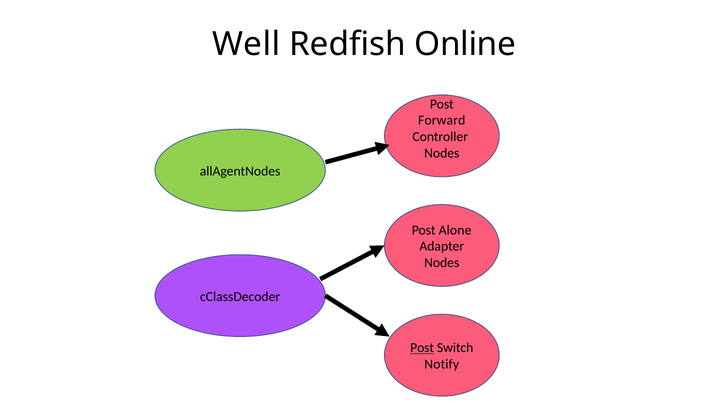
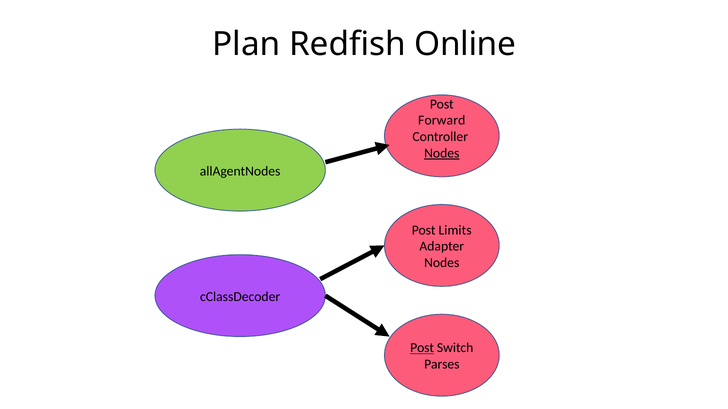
Well: Well -> Plan
Nodes at (442, 153) underline: none -> present
Alone: Alone -> Limits
Notify: Notify -> Parses
